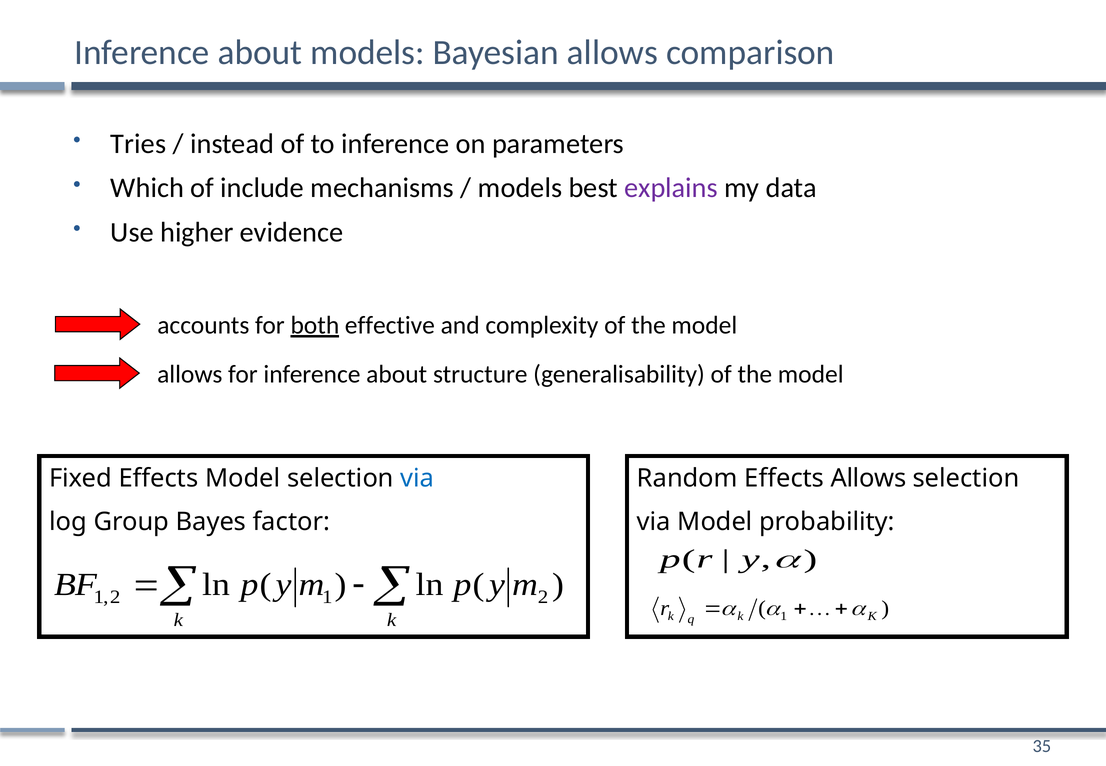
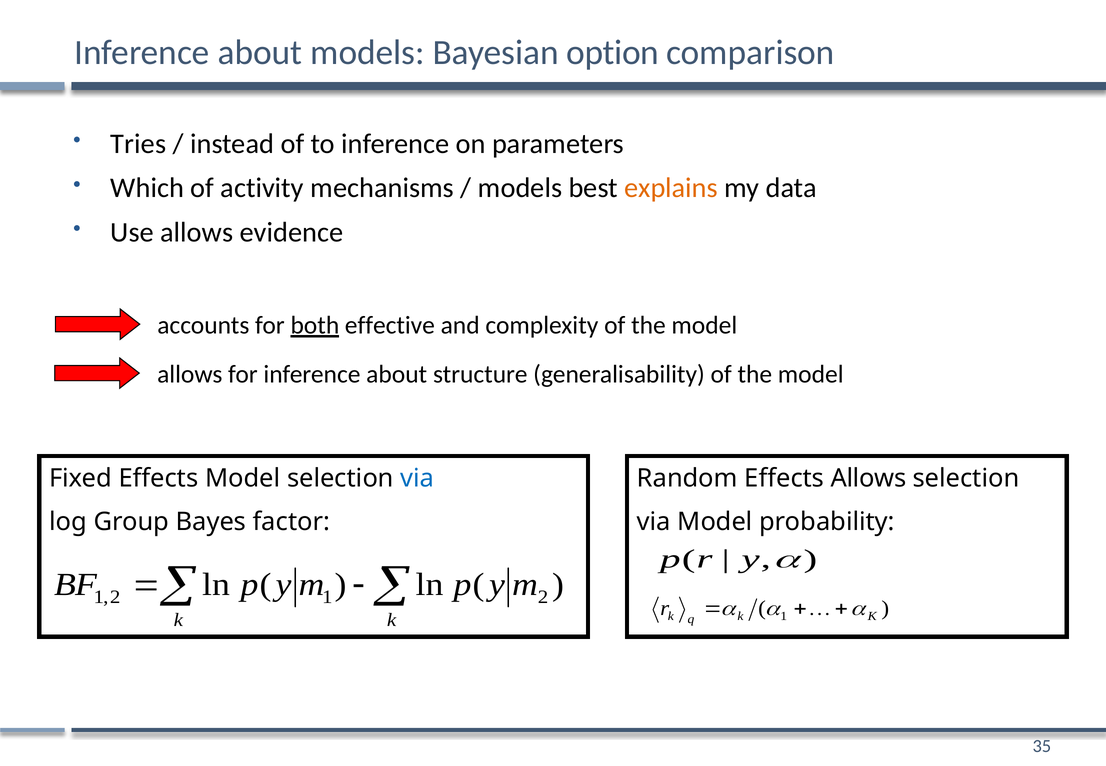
Bayesian allows: allows -> option
include: include -> activity
explains colour: purple -> orange
Use higher: higher -> allows
